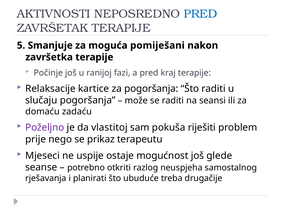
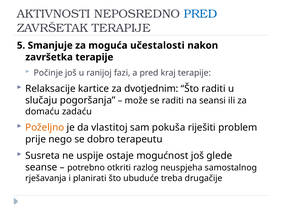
pomiješani: pomiješani -> učestalosti
za pogoršanja: pogoršanja -> dvotjednim
Poželjno colour: purple -> orange
prikaz: prikaz -> dobro
Mjeseci: Mjeseci -> Susreta
